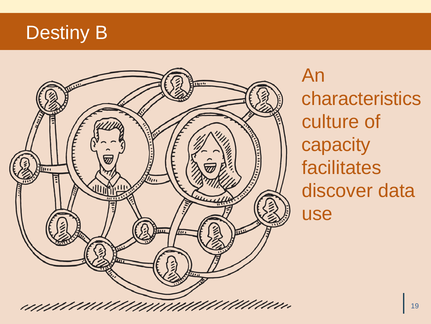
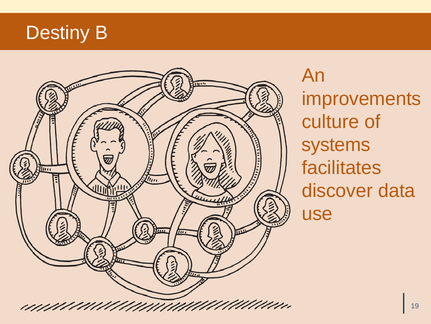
characteristics: characteristics -> improvements
capacity: capacity -> systems
